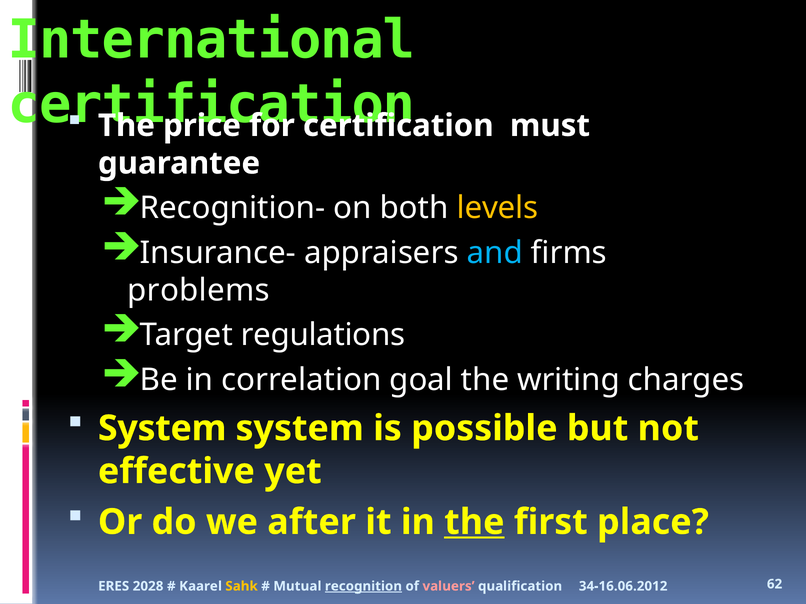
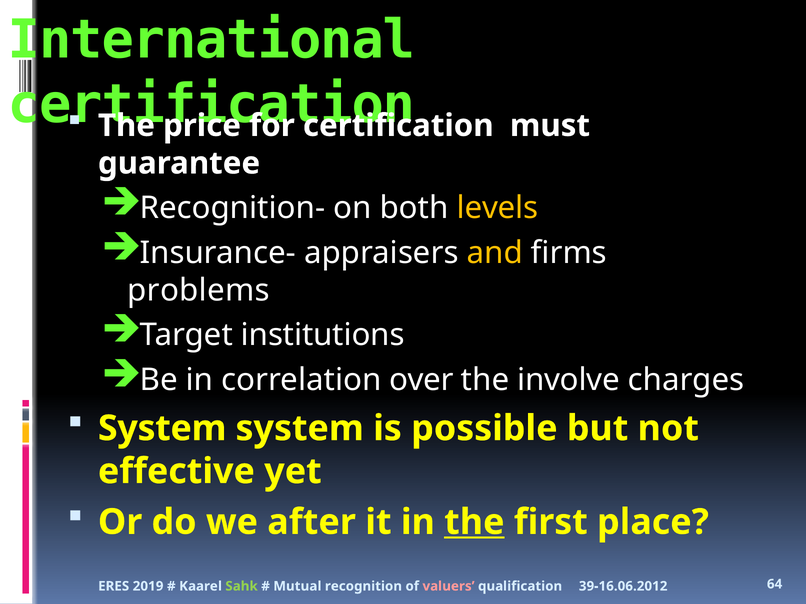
and colour: light blue -> yellow
regulations: regulations -> institutions
goal: goal -> over
writing: writing -> involve
2028: 2028 -> 2019
Sahk colour: yellow -> light green
recognition underline: present -> none
34-16.06.2012: 34-16.06.2012 -> 39-16.06.2012
62: 62 -> 64
